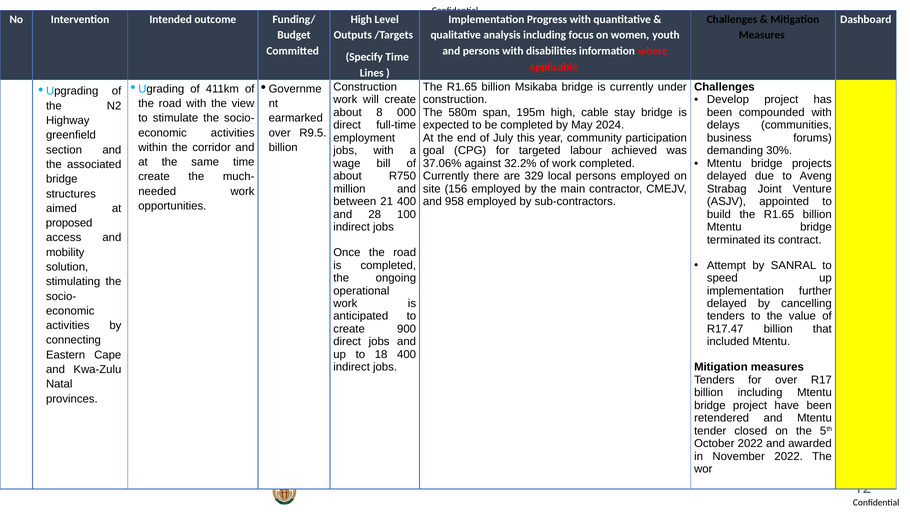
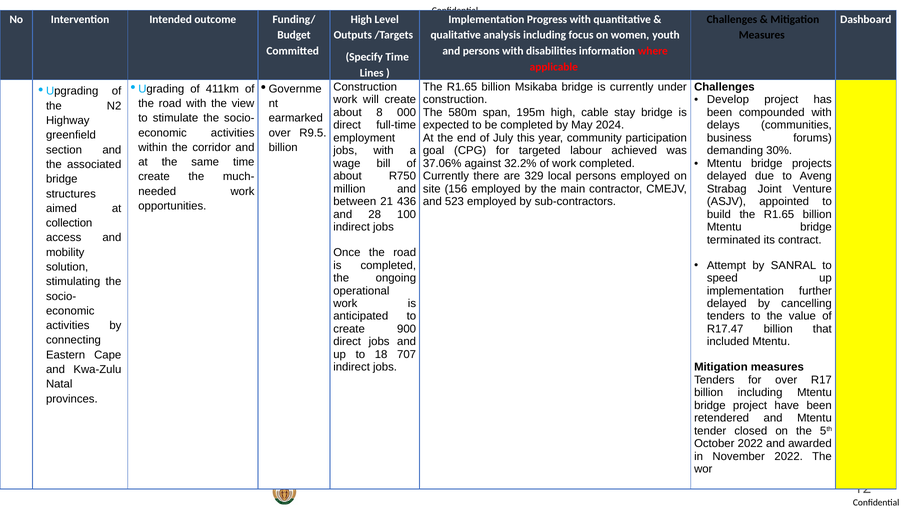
21 400: 400 -> 436
958: 958 -> 523
proposed: proposed -> collection
18 400: 400 -> 707
